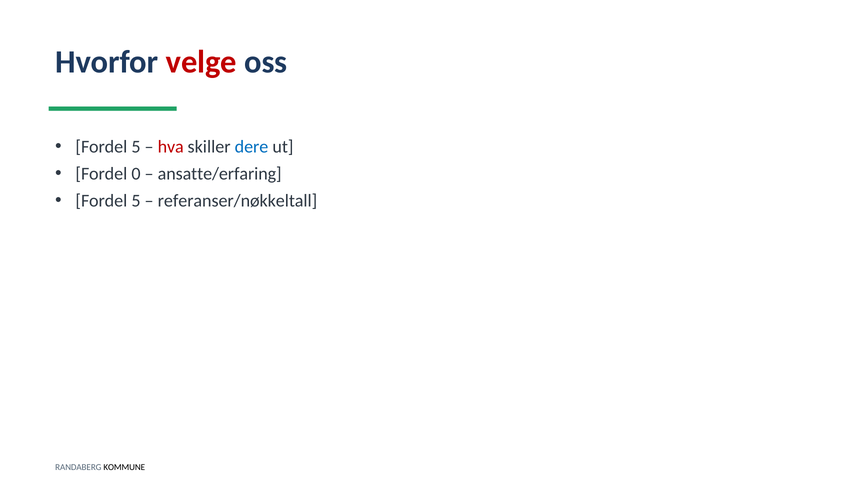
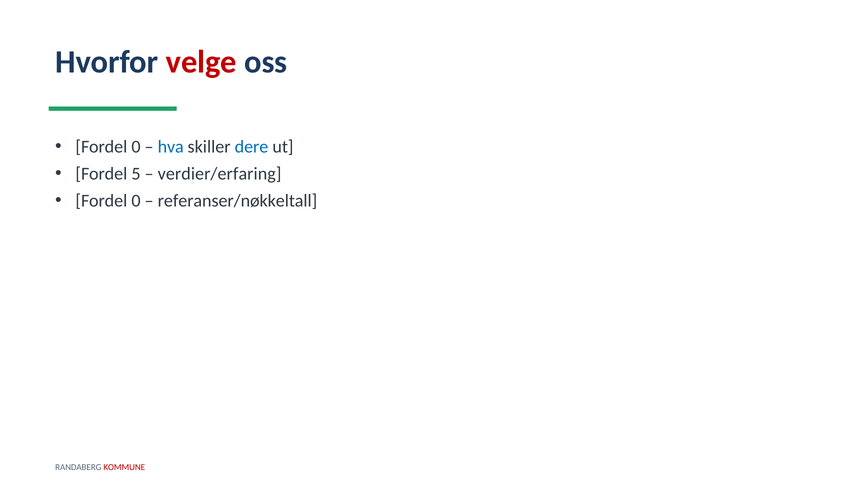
5 at (136, 147): 5 -> 0
hva colour: red -> blue
0: 0 -> 5
ansatte/erfaring: ansatte/erfaring -> verdier/erfaring
5 at (136, 201): 5 -> 0
KOMMUNE colour: black -> red
